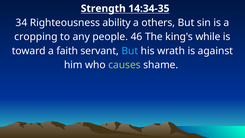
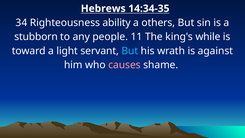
Strength: Strength -> Hebrews
cropping: cropping -> stubborn
46: 46 -> 11
faith: faith -> light
causes colour: light green -> pink
